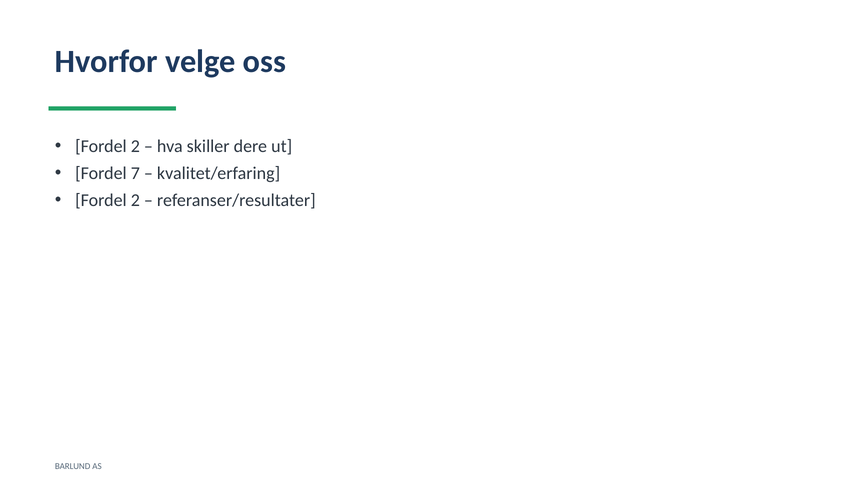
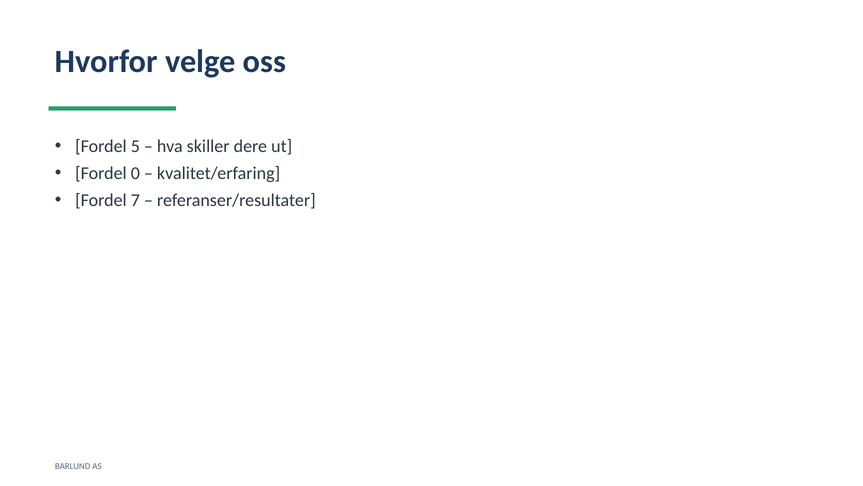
2 at (135, 146): 2 -> 5
7: 7 -> 0
2 at (135, 200): 2 -> 7
